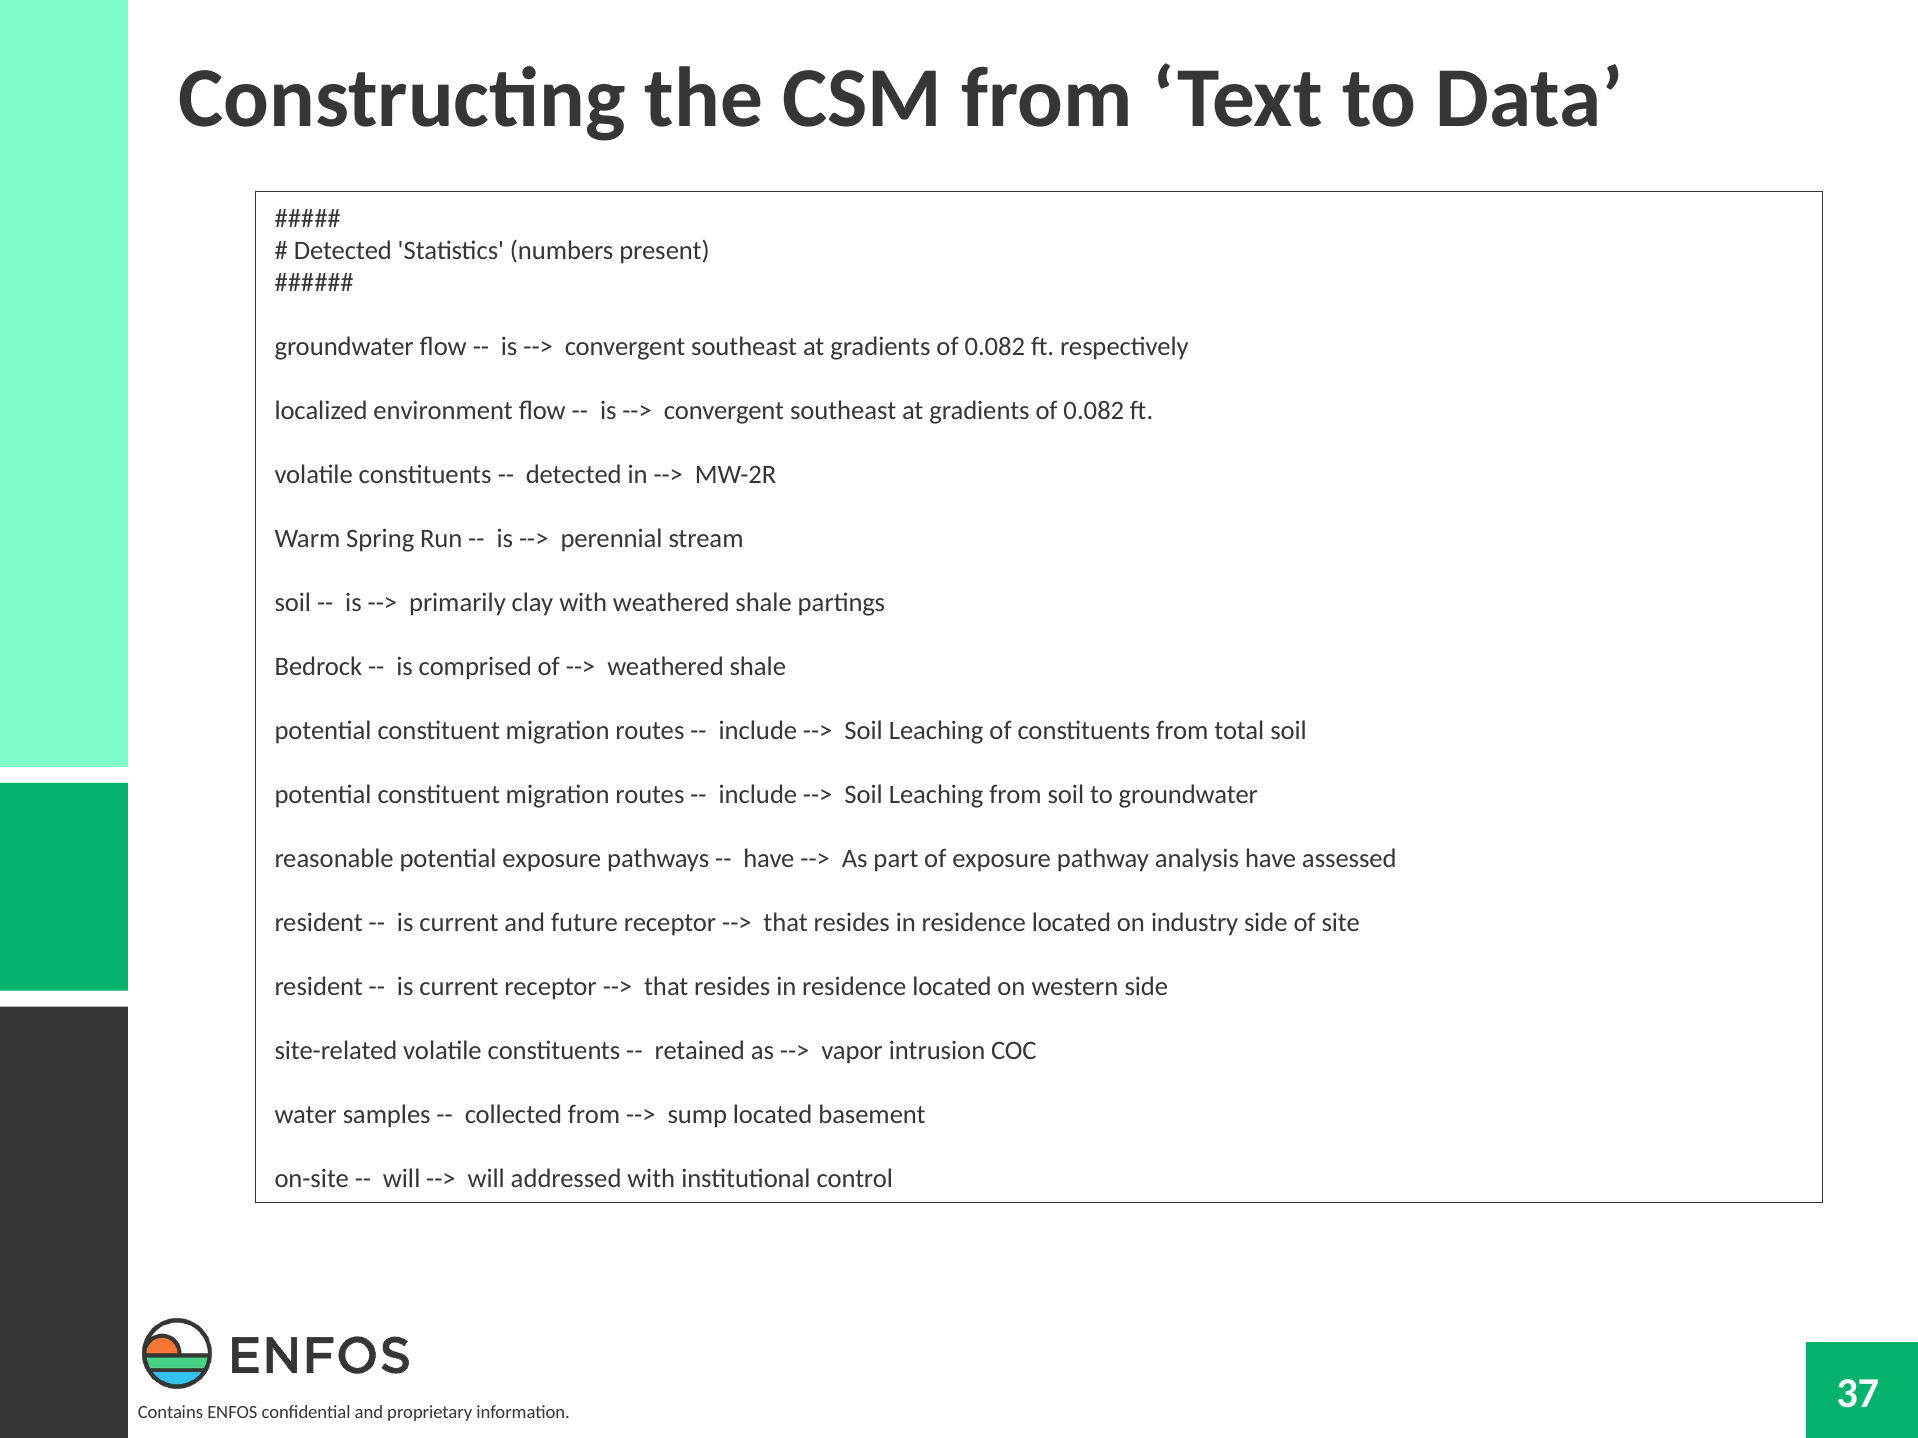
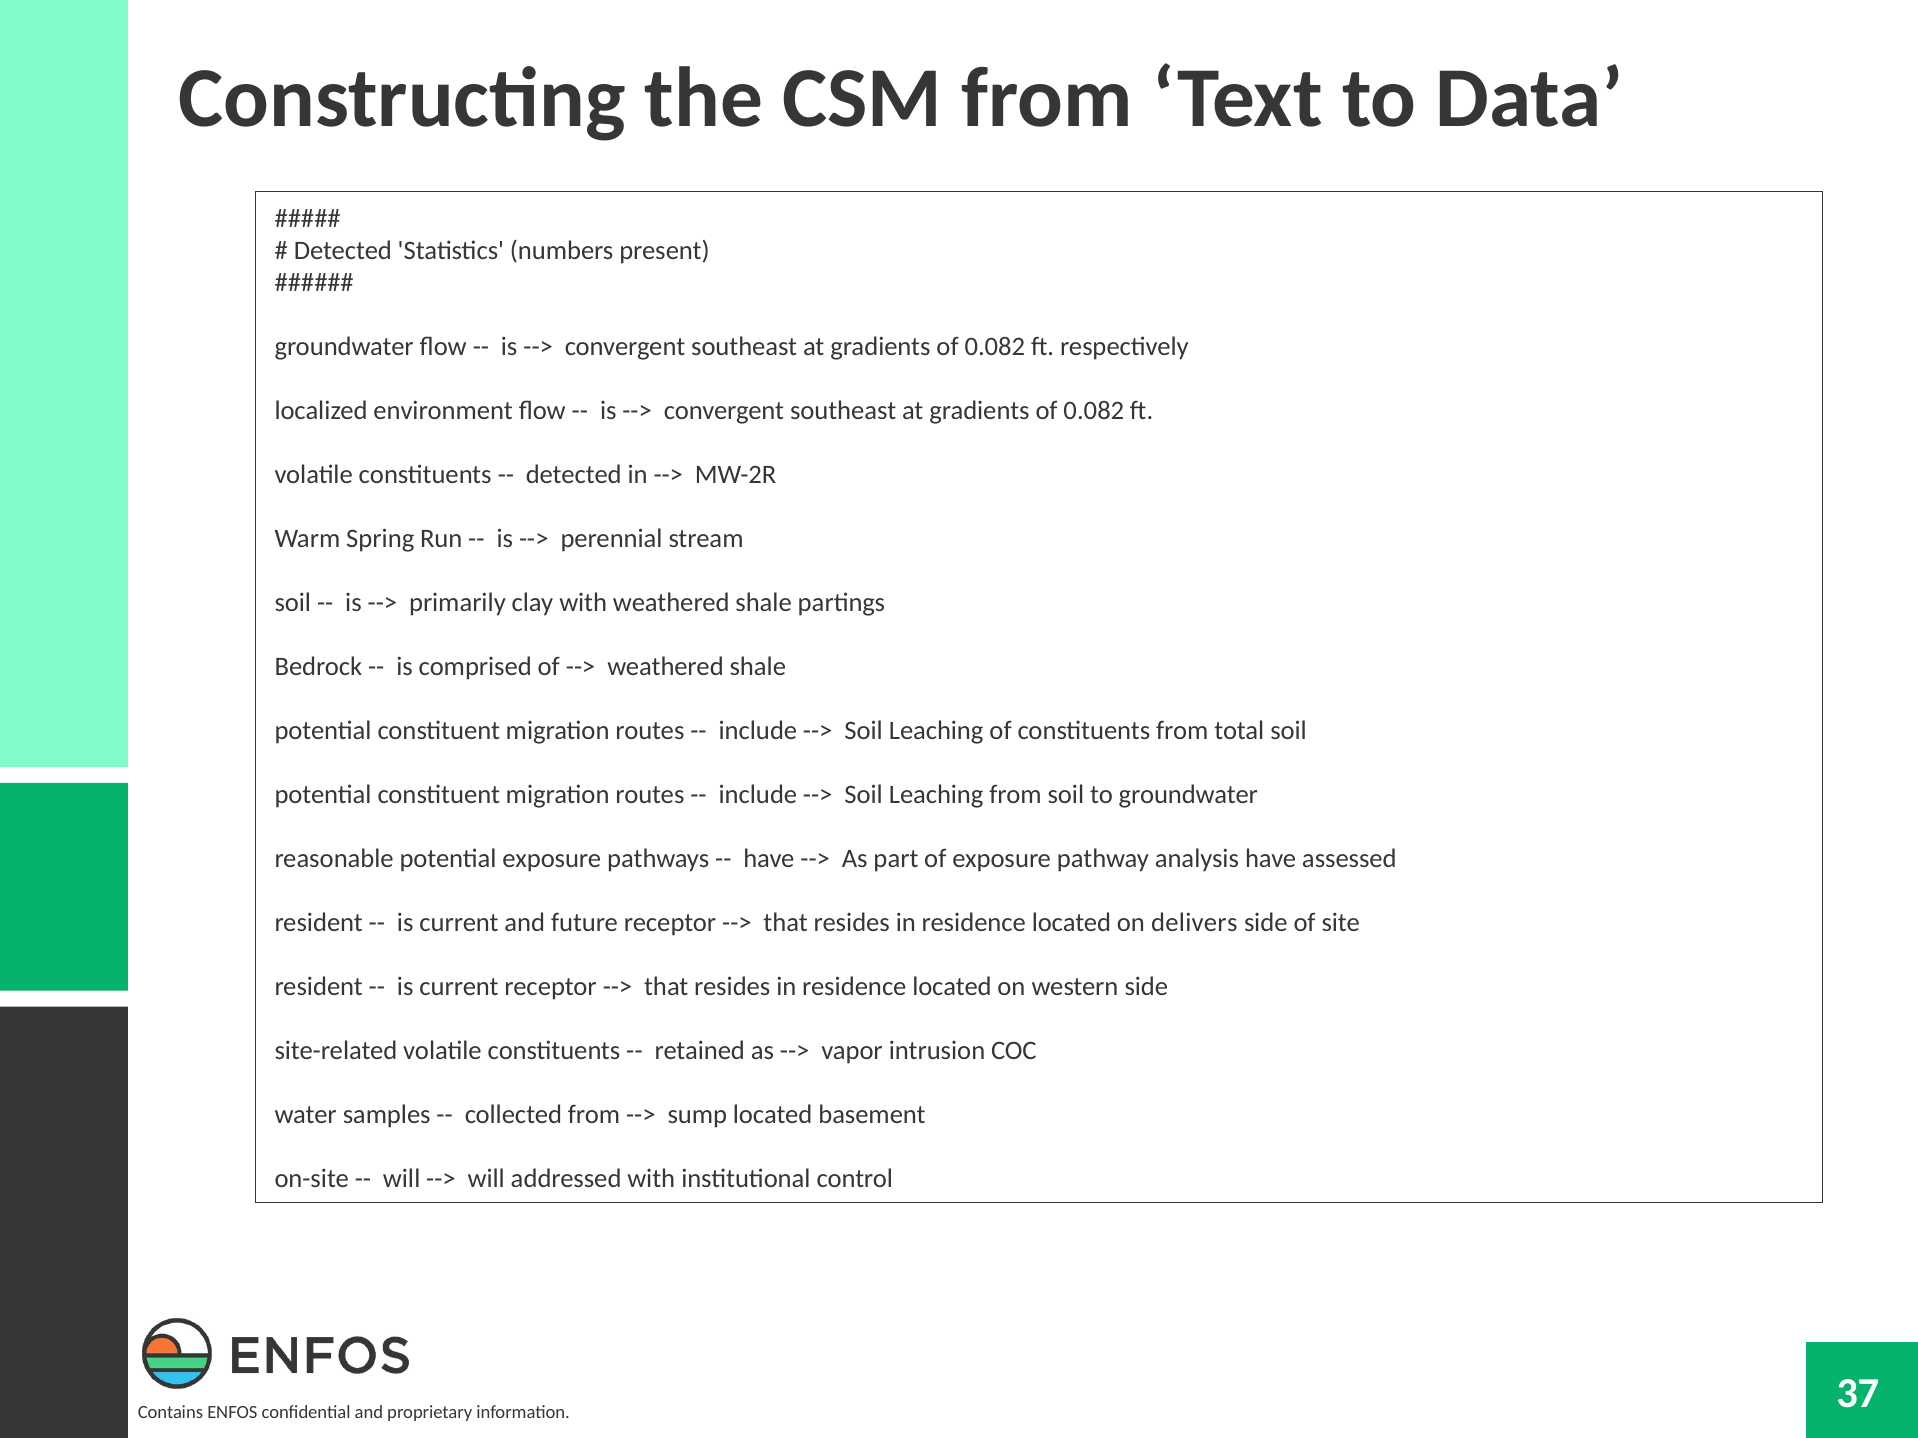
industry: industry -> delivers
